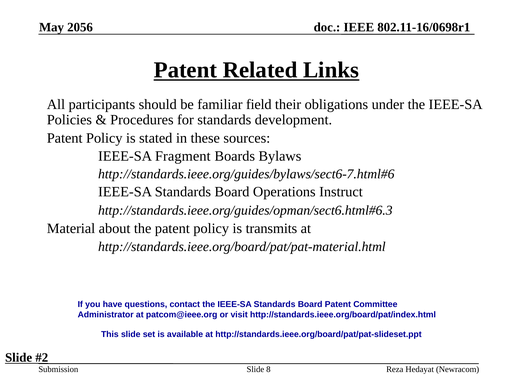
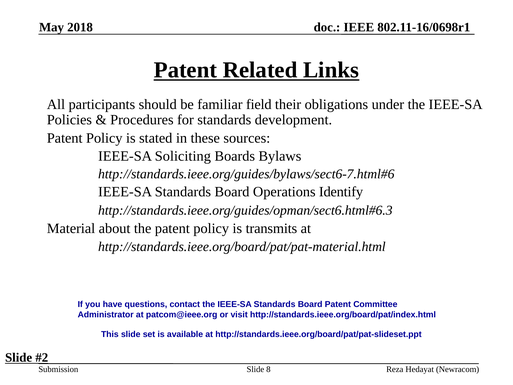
2056: 2056 -> 2018
Fragment: Fragment -> Soliciting
Instruct: Instruct -> Identify
